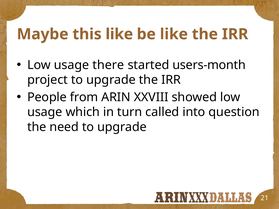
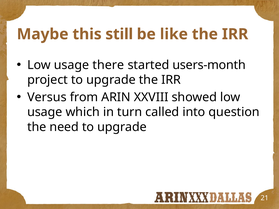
this like: like -> still
People: People -> Versus
